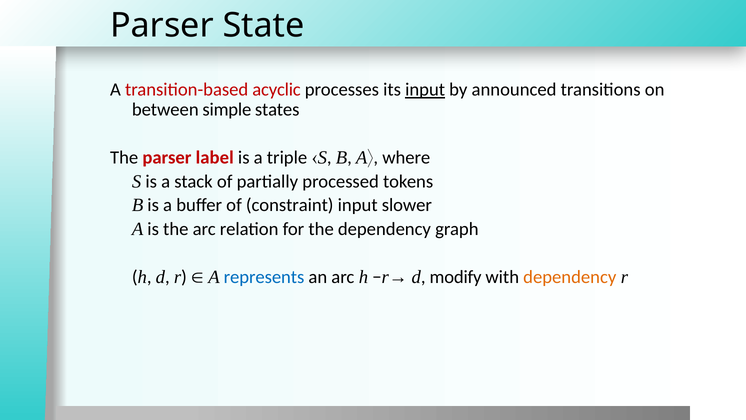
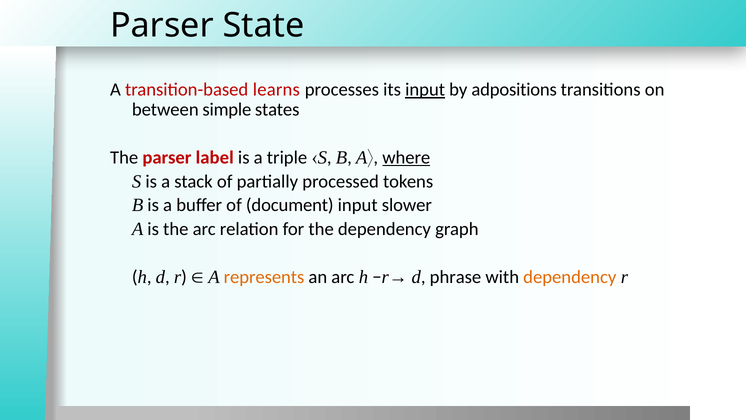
acyclic: acyclic -> learns
announced: announced -> adpositions
where underline: none -> present
constraint: constraint -> document
represents colour: blue -> orange
modify: modify -> phrase
